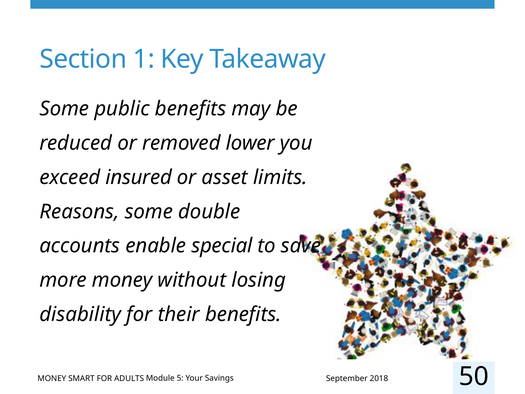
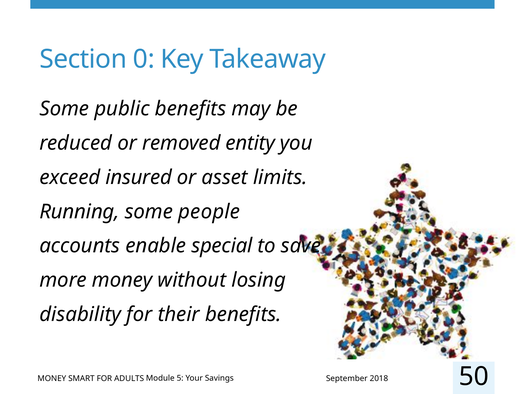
1: 1 -> 0
lower: lower -> entity
Reasons: Reasons -> Running
double: double -> people
